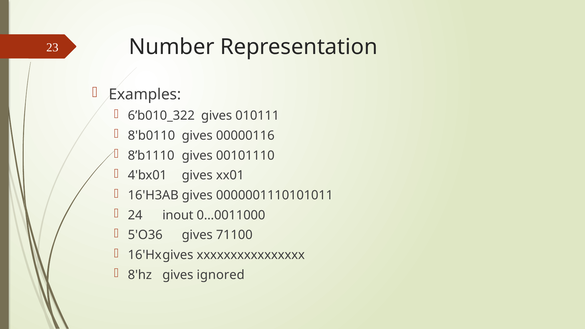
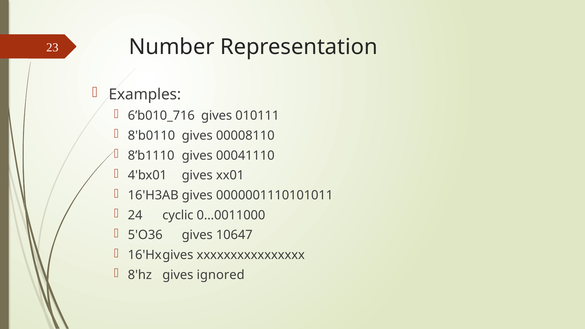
6’b010_322: 6’b010_322 -> 6’b010_716
00000116: 00000116 -> 00008110
00101110: 00101110 -> 00041110
inout: inout -> cyclic
71100: 71100 -> 10647
